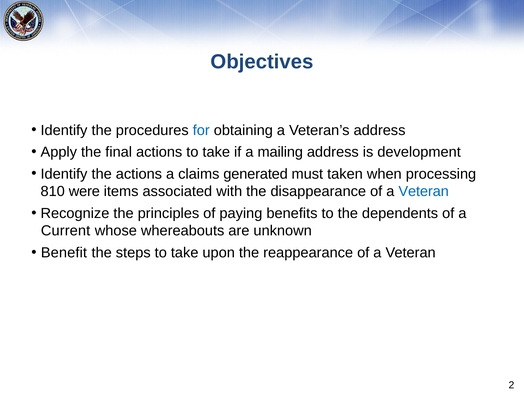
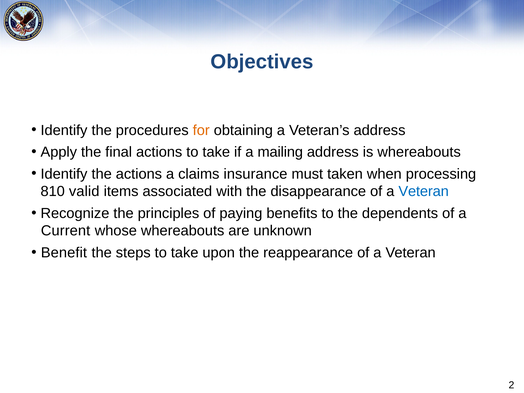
for colour: blue -> orange
is development: development -> whereabouts
generated: generated -> insurance
were: were -> valid
